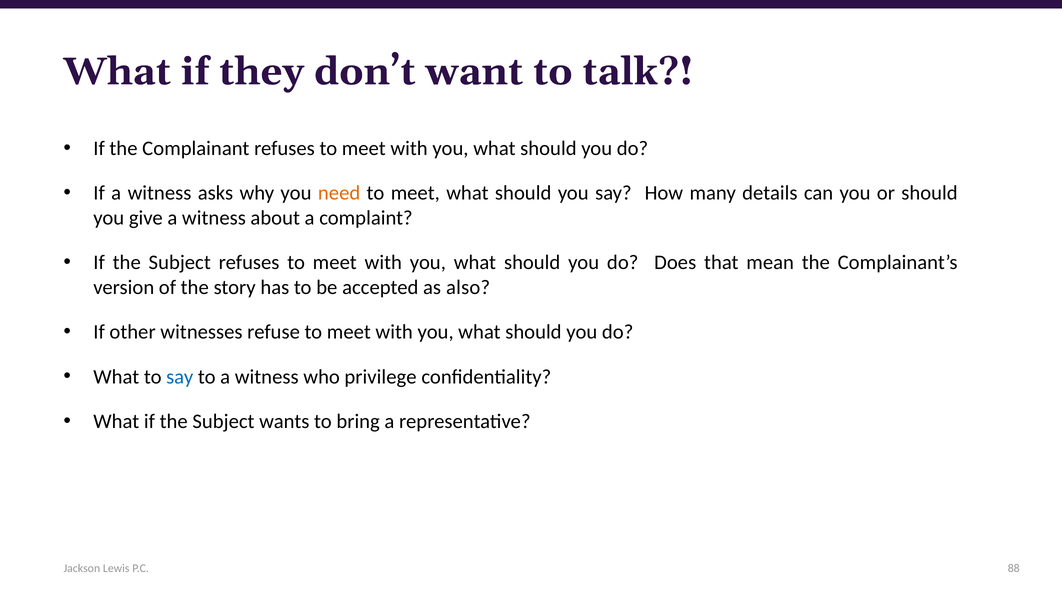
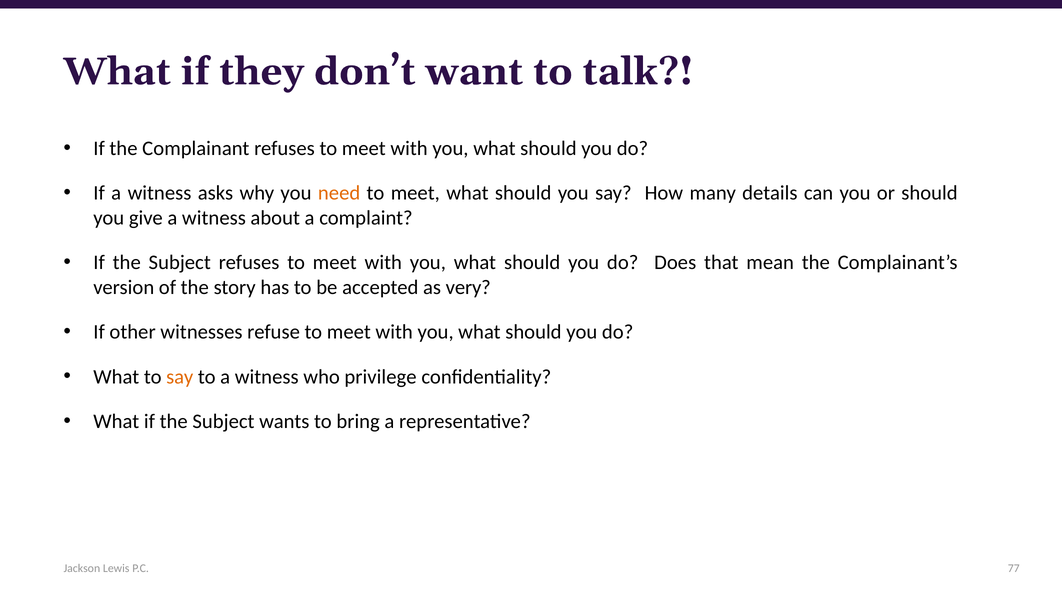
also: also -> very
say at (180, 377) colour: blue -> orange
88: 88 -> 77
